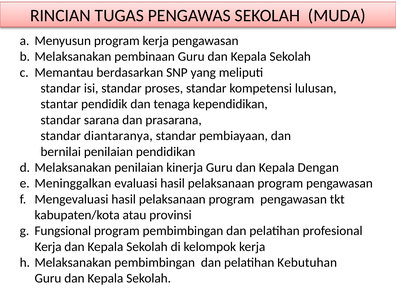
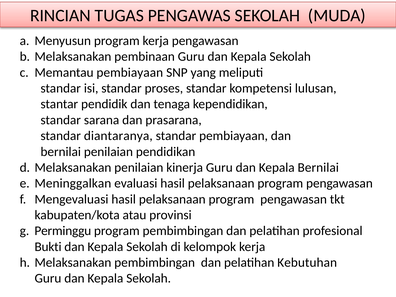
Memantau berdasarkan: berdasarkan -> pembiayaan
Kepala Dengan: Dengan -> Bernilai
Fungsional: Fungsional -> Perminggu
Kerja at (48, 247): Kerja -> Bukti
